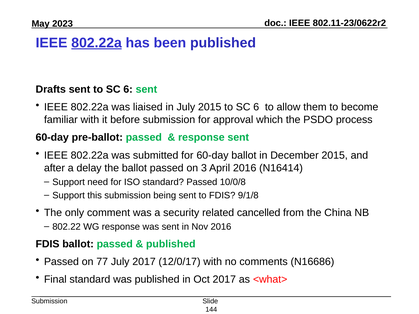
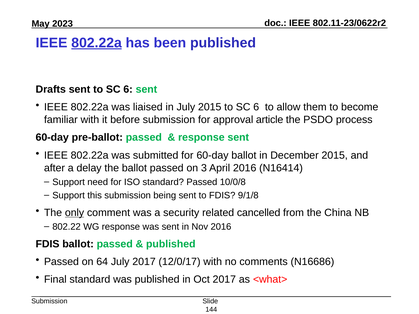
which: which -> article
only underline: none -> present
77: 77 -> 64
